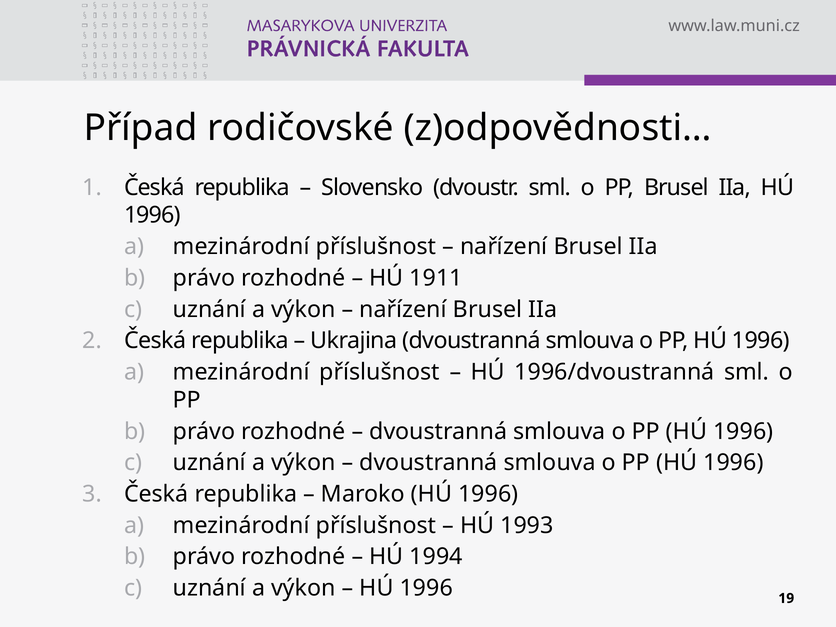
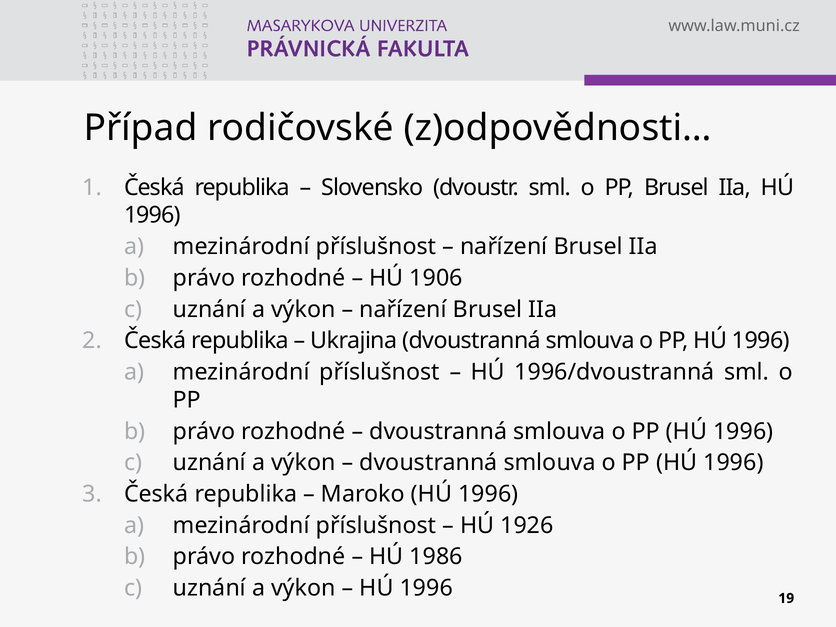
1911: 1911 -> 1906
1993: 1993 -> 1926
1994: 1994 -> 1986
